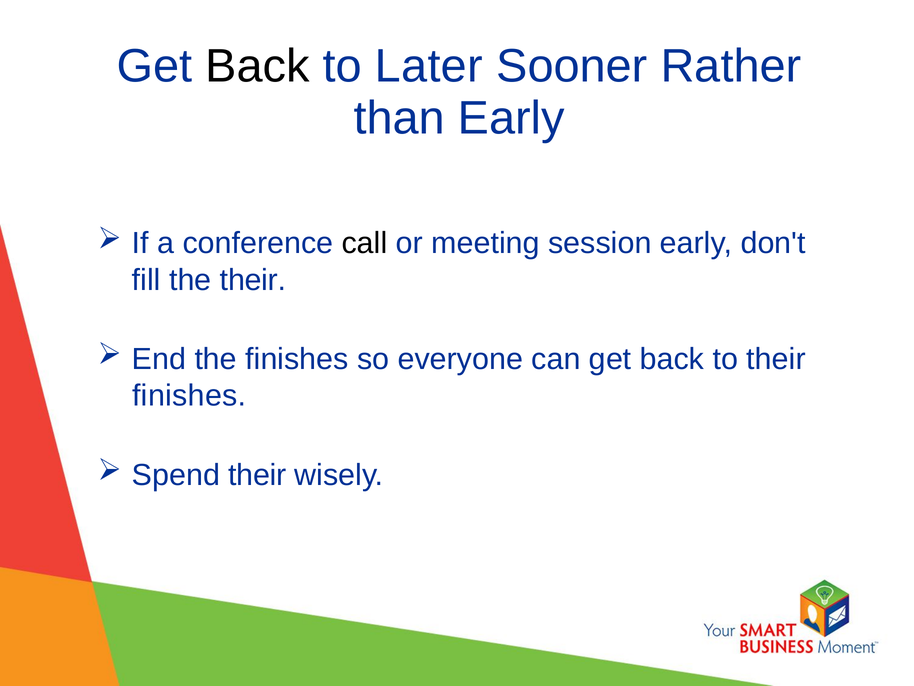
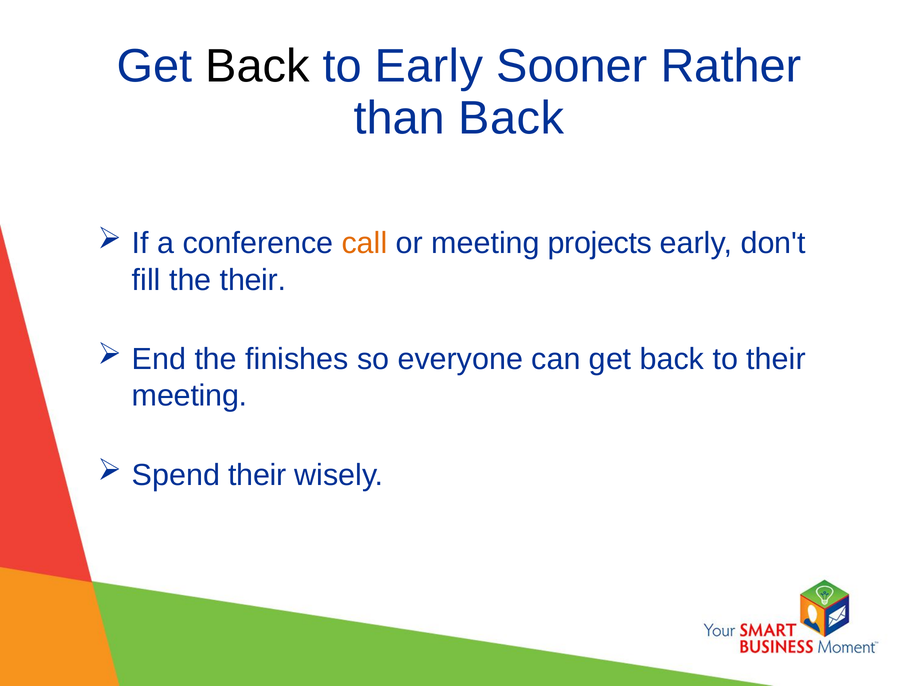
to Later: Later -> Early
than Early: Early -> Back
call colour: black -> orange
session: session -> projects
finishes at (189, 396): finishes -> meeting
